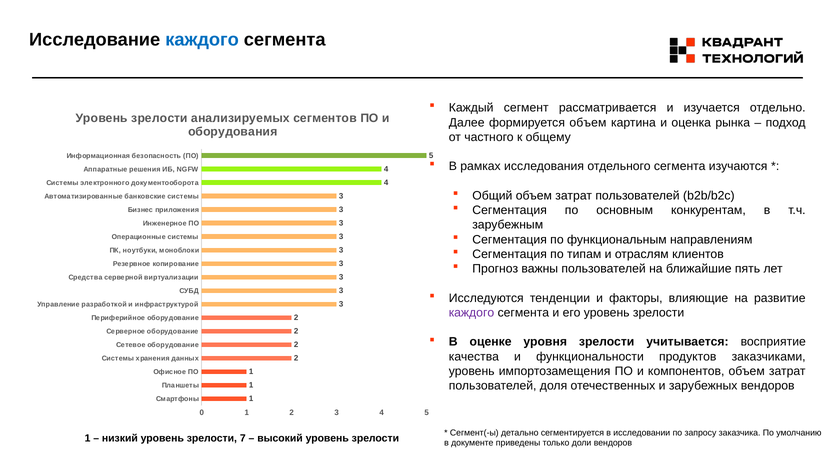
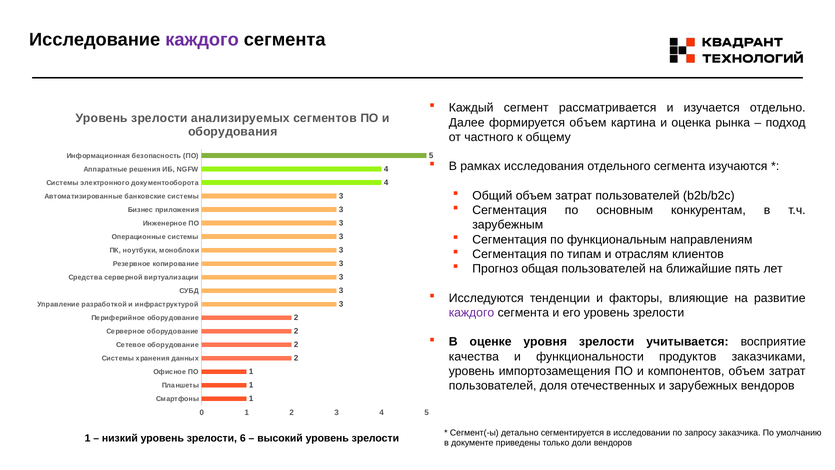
каждого at (202, 40) colour: blue -> purple
важны: важны -> общая
7: 7 -> 6
